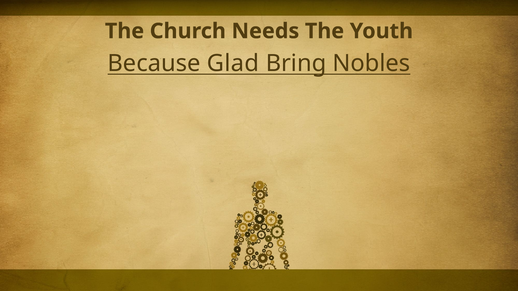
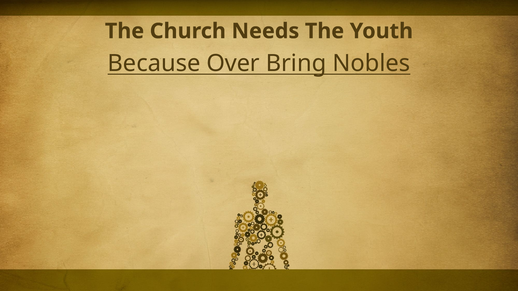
Glad: Glad -> Over
